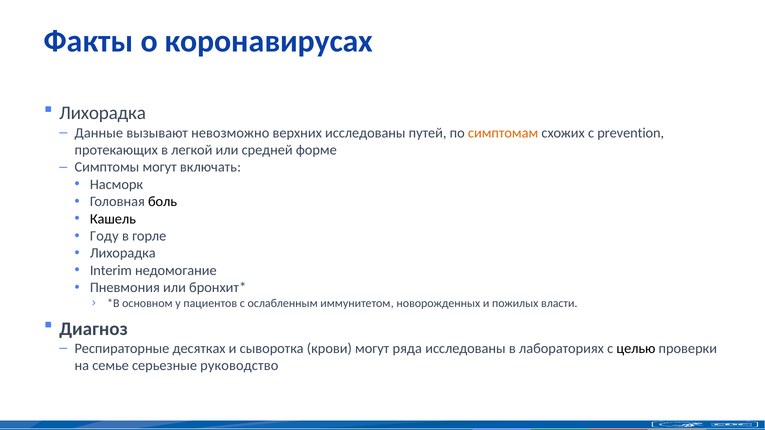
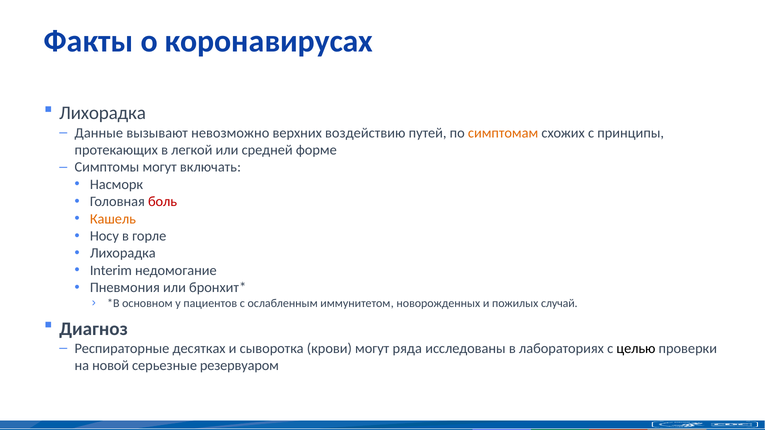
верхних исследованы: исследованы -> воздействию
prevention: prevention -> принципы
боль colour: black -> red
Кашель colour: black -> orange
Году: Году -> Носу
власти: власти -> случай
семье: семье -> новой
руководство: руководство -> резервуаром
